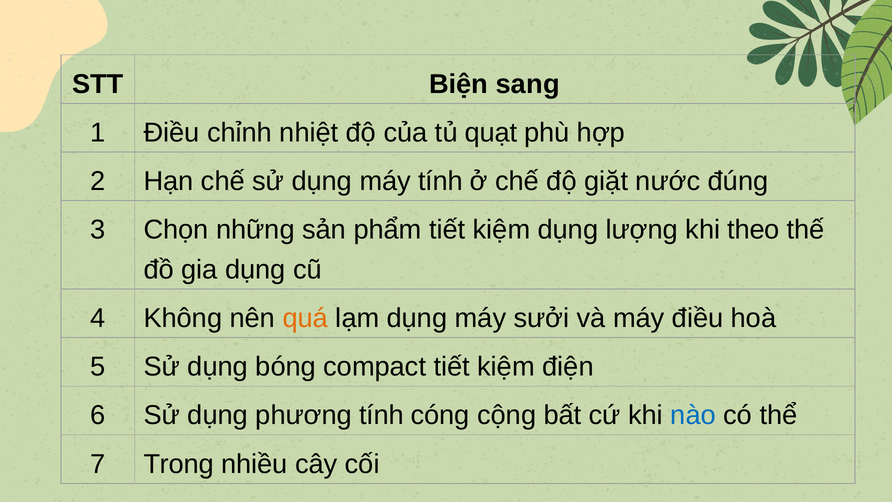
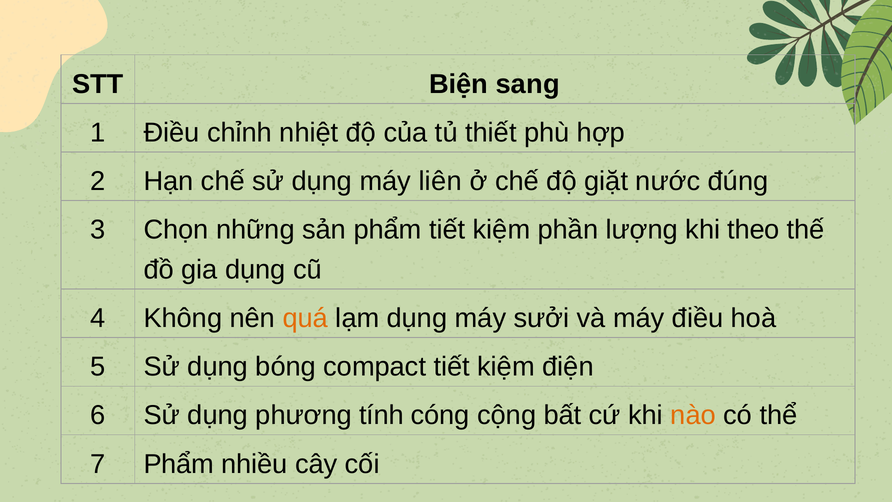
quạt: quạt -> thiết
máy tính: tính -> liên
kiệm dụng: dụng -> phần
nào colour: blue -> orange
7 Trong: Trong -> Phẩm
